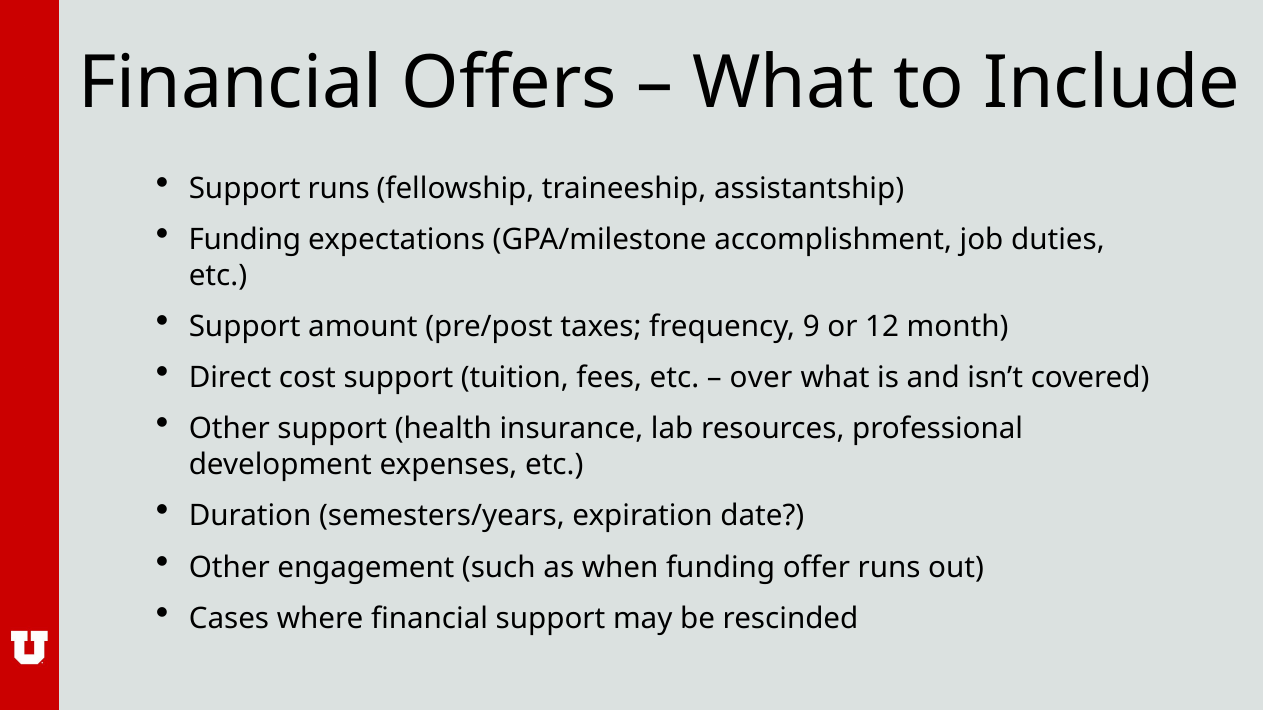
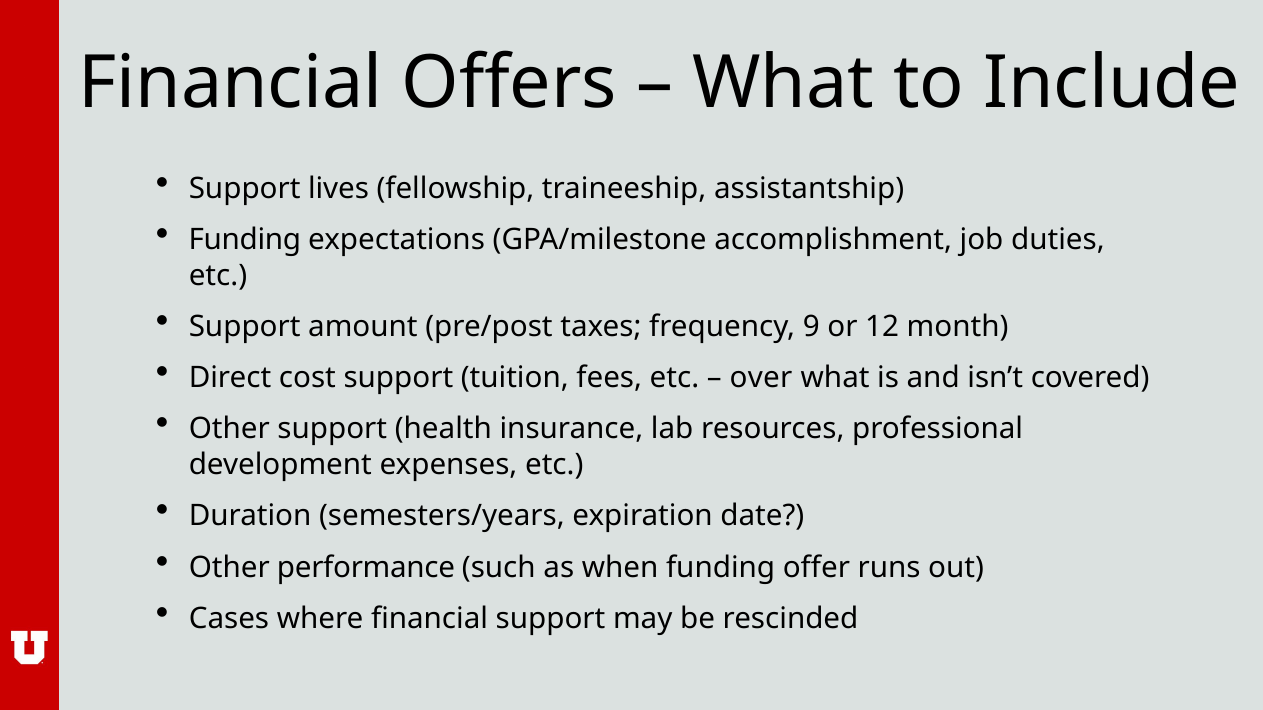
Support runs: runs -> lives
engagement: engagement -> performance
